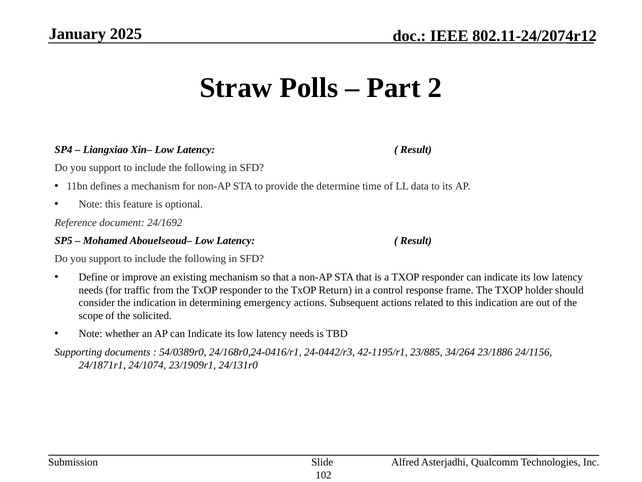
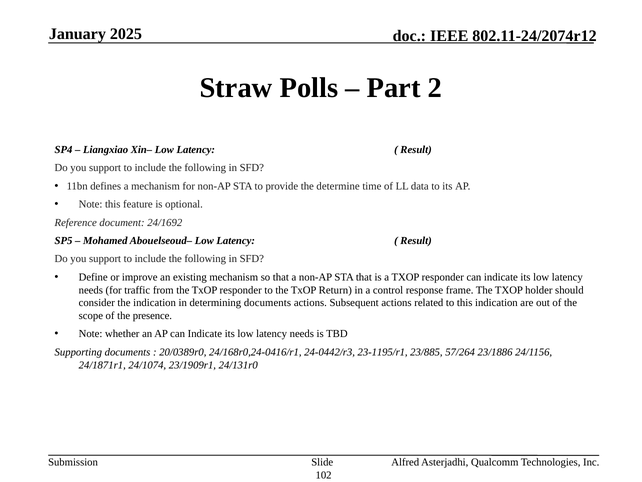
determining emergency: emergency -> documents
solicited: solicited -> presence
54/0389r0: 54/0389r0 -> 20/0389r0
42-1195/r1: 42-1195/r1 -> 23-1195/r1
34/264: 34/264 -> 57/264
